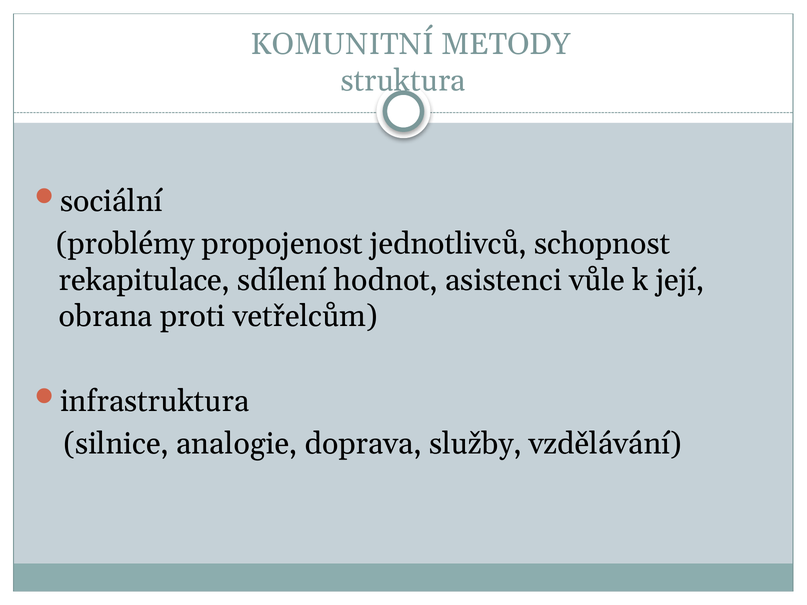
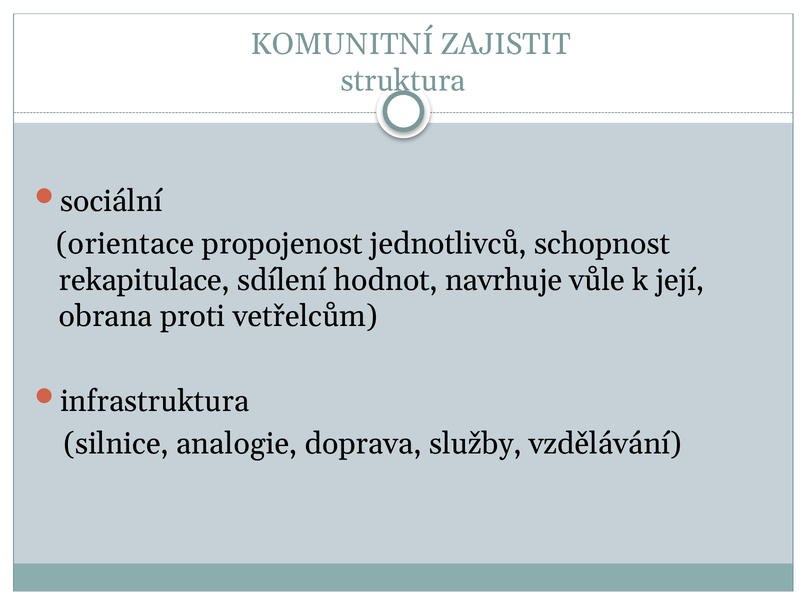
METODY: METODY -> ZAJISTIT
problémy: problémy -> orientace
asistenci: asistenci -> navrhuje
